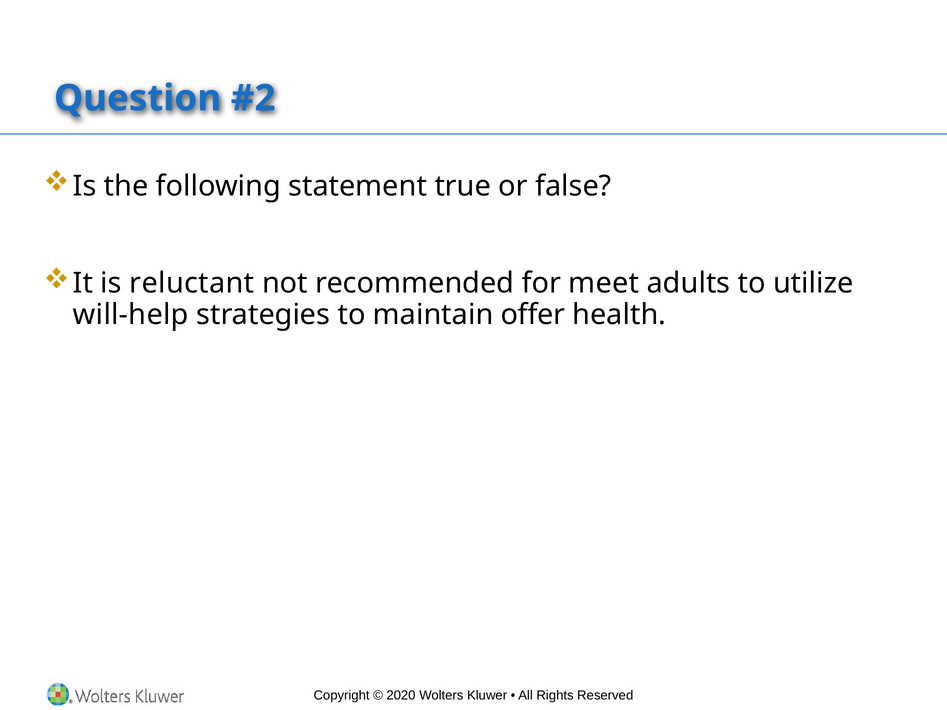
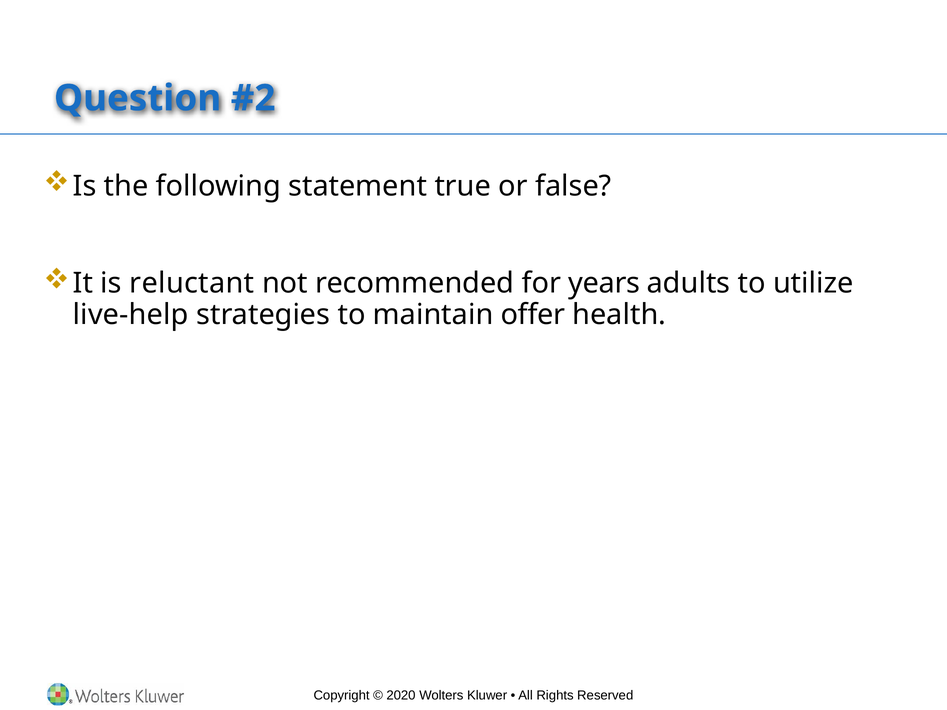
meet: meet -> years
will-help: will-help -> live-help
